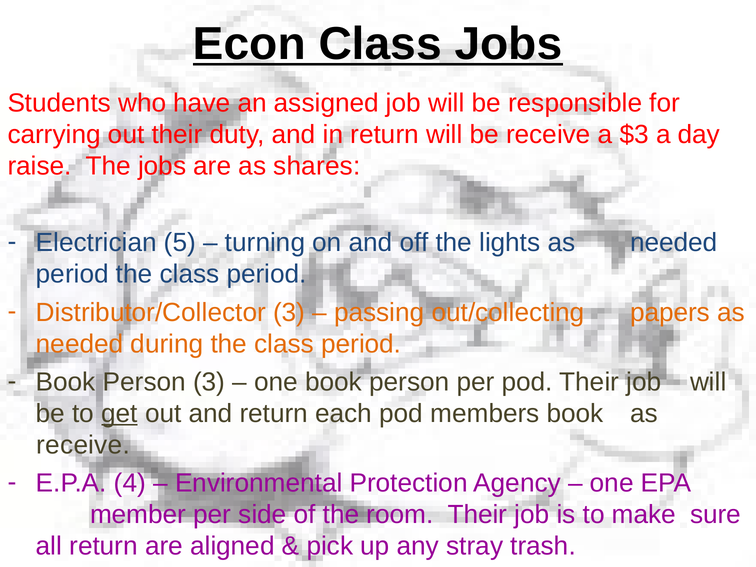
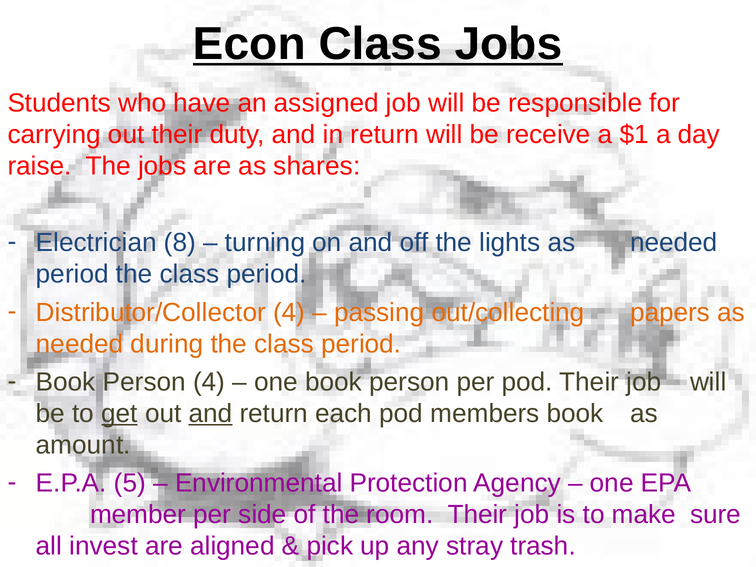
$3: $3 -> $1
5: 5 -> 8
Distributor/Collector 3: 3 -> 4
Person 3: 3 -> 4
and at (211, 414) underline: none -> present
receive at (83, 445): receive -> amount
4: 4 -> 5
all return: return -> invest
